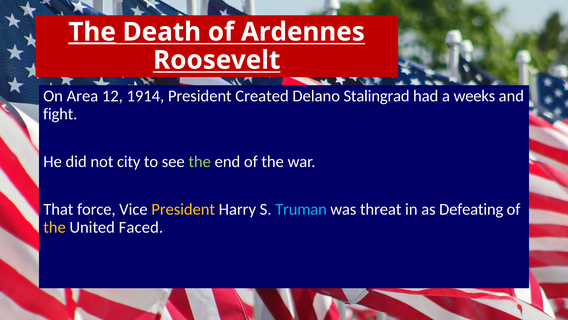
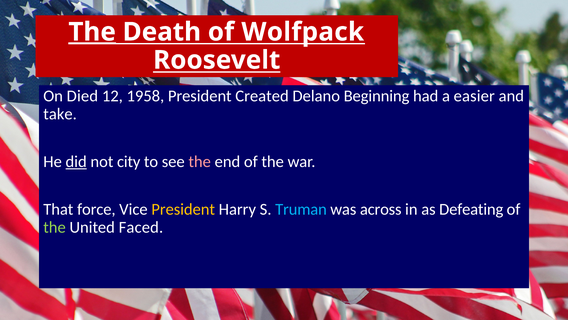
Ardennes: Ardennes -> Wolfpack
Area: Area -> Died
1914: 1914 -> 1958
Stalingrad: Stalingrad -> Beginning
weeks: weeks -> easier
fight: fight -> take
did underline: none -> present
the at (200, 162) colour: light green -> pink
threat: threat -> across
the at (55, 227) colour: yellow -> light green
